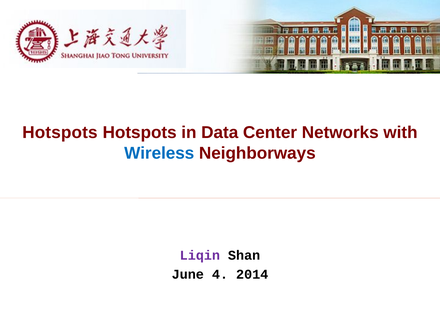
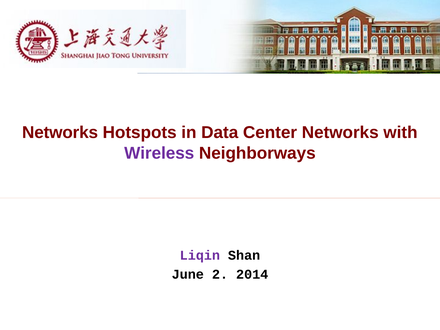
Hotspots at (60, 133): Hotspots -> Networks
Wireless colour: blue -> purple
4: 4 -> 2
